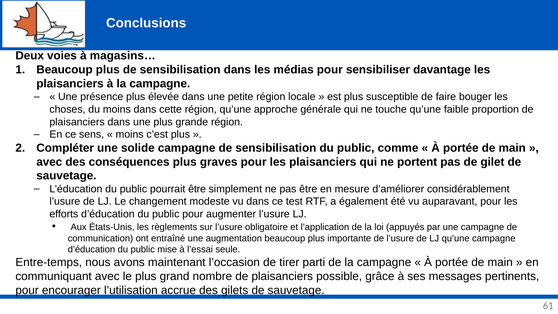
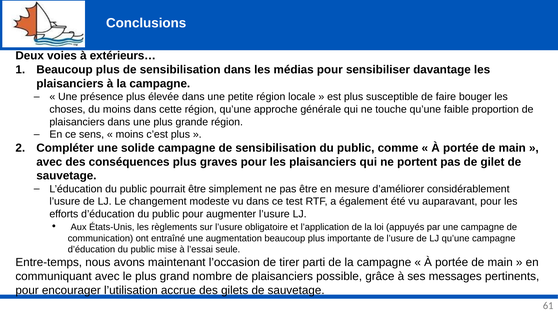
magasins…: magasins… -> extérieurs…
